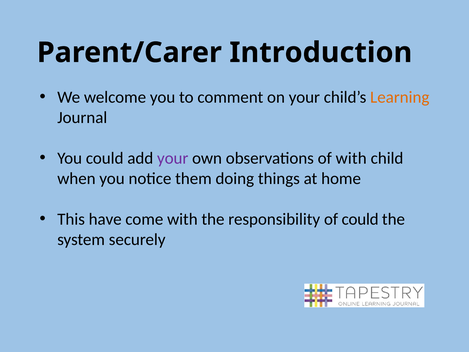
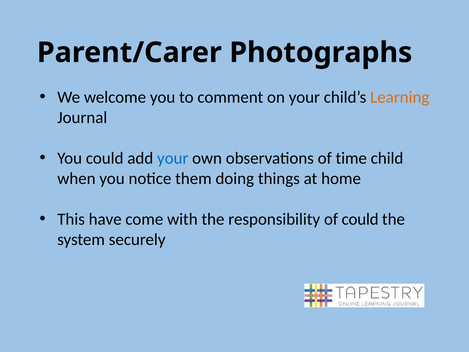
Introduction: Introduction -> Photographs
your at (173, 158) colour: purple -> blue
of with: with -> time
